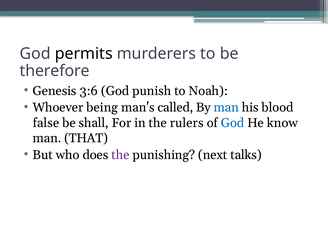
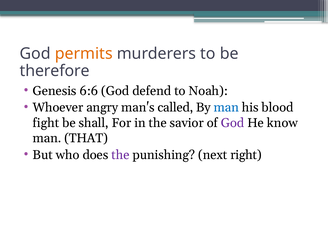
permits colour: black -> orange
3:6: 3:6 -> 6:6
punish: punish -> defend
being: being -> angry
false: false -> fight
rulers: rulers -> savior
God at (233, 123) colour: blue -> purple
talks: talks -> right
